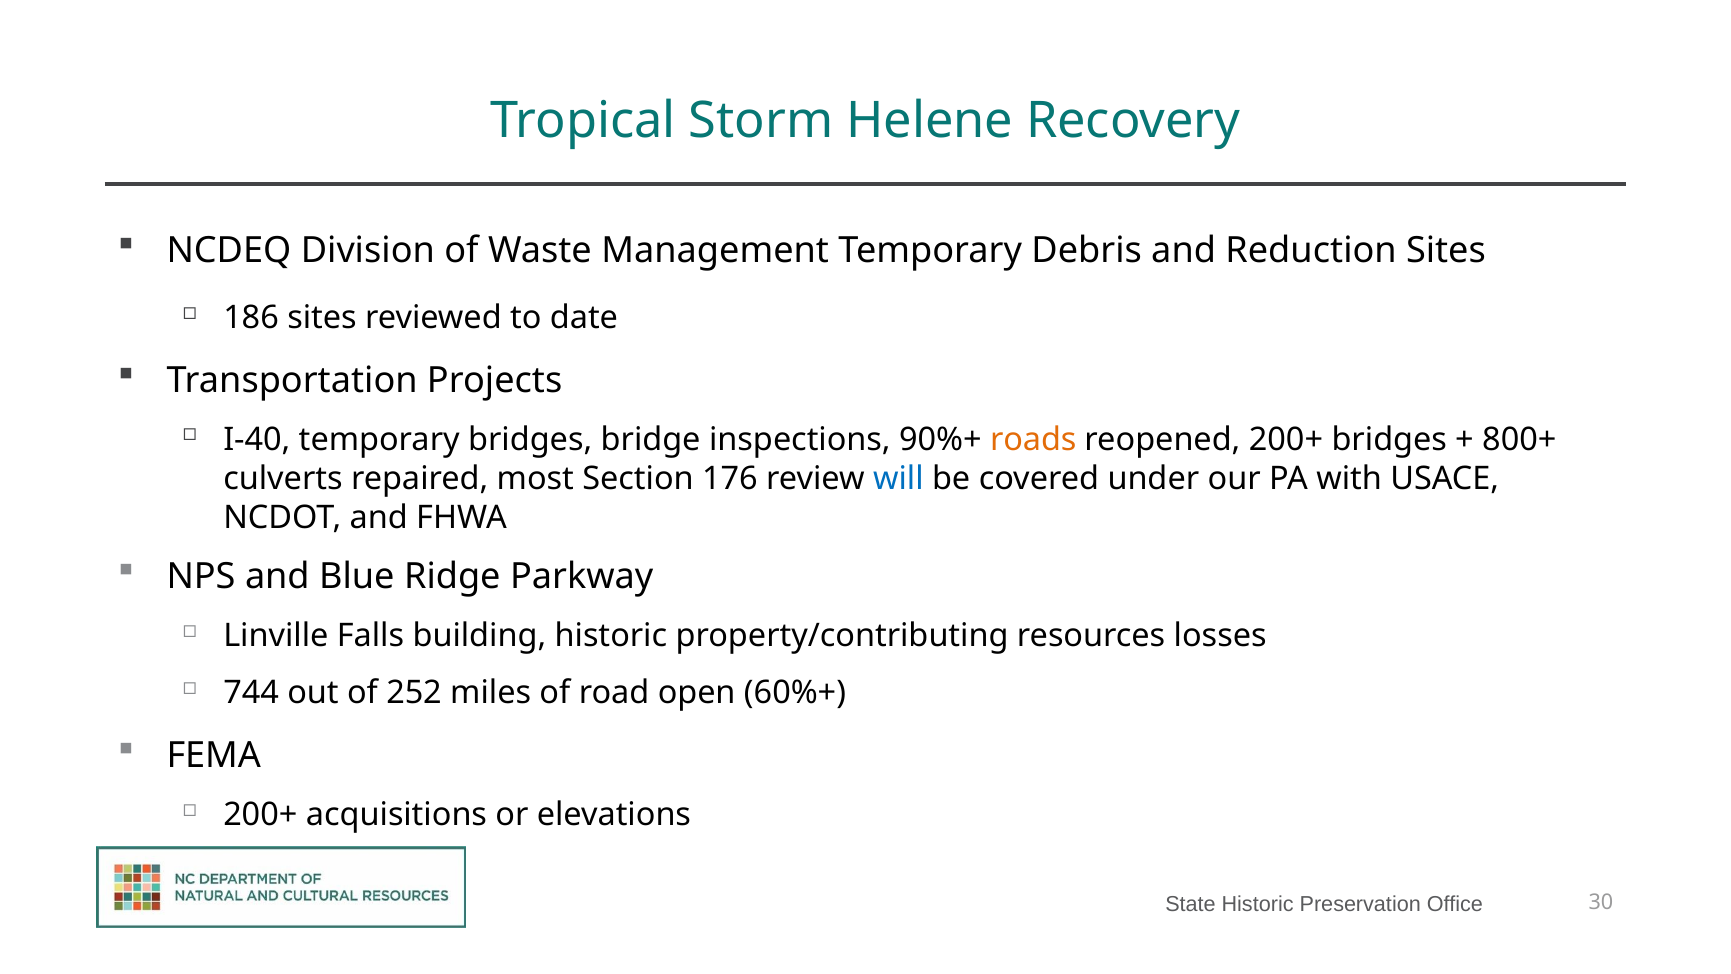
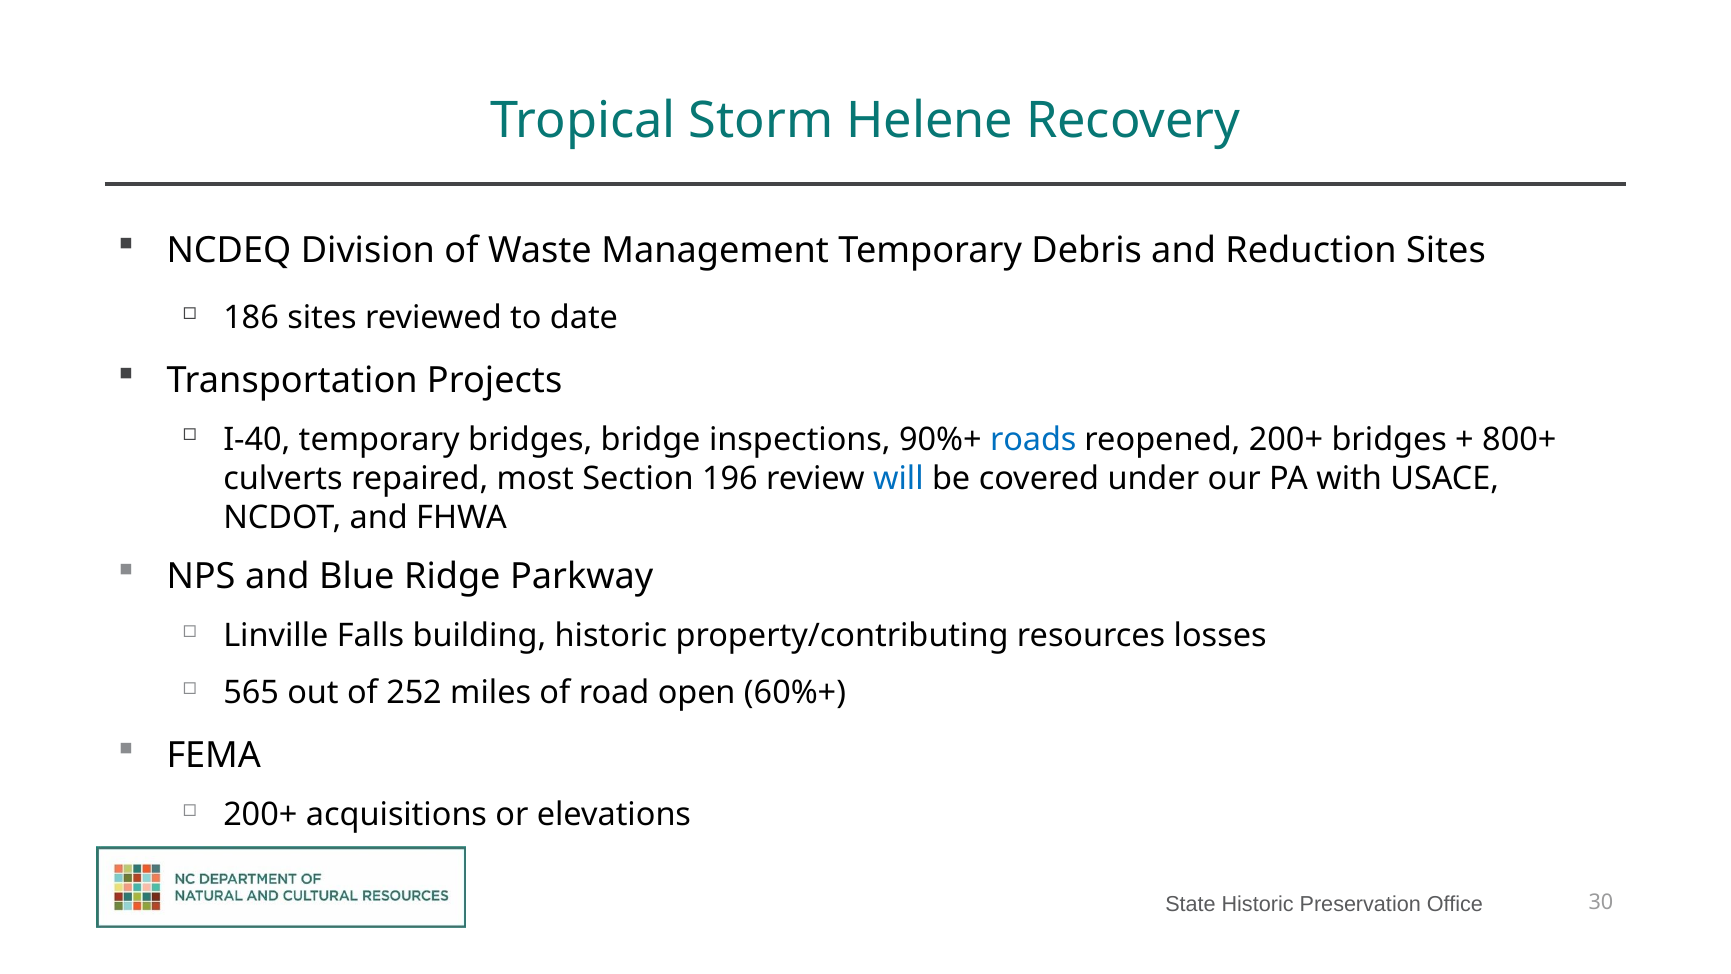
roads colour: orange -> blue
176: 176 -> 196
744: 744 -> 565
